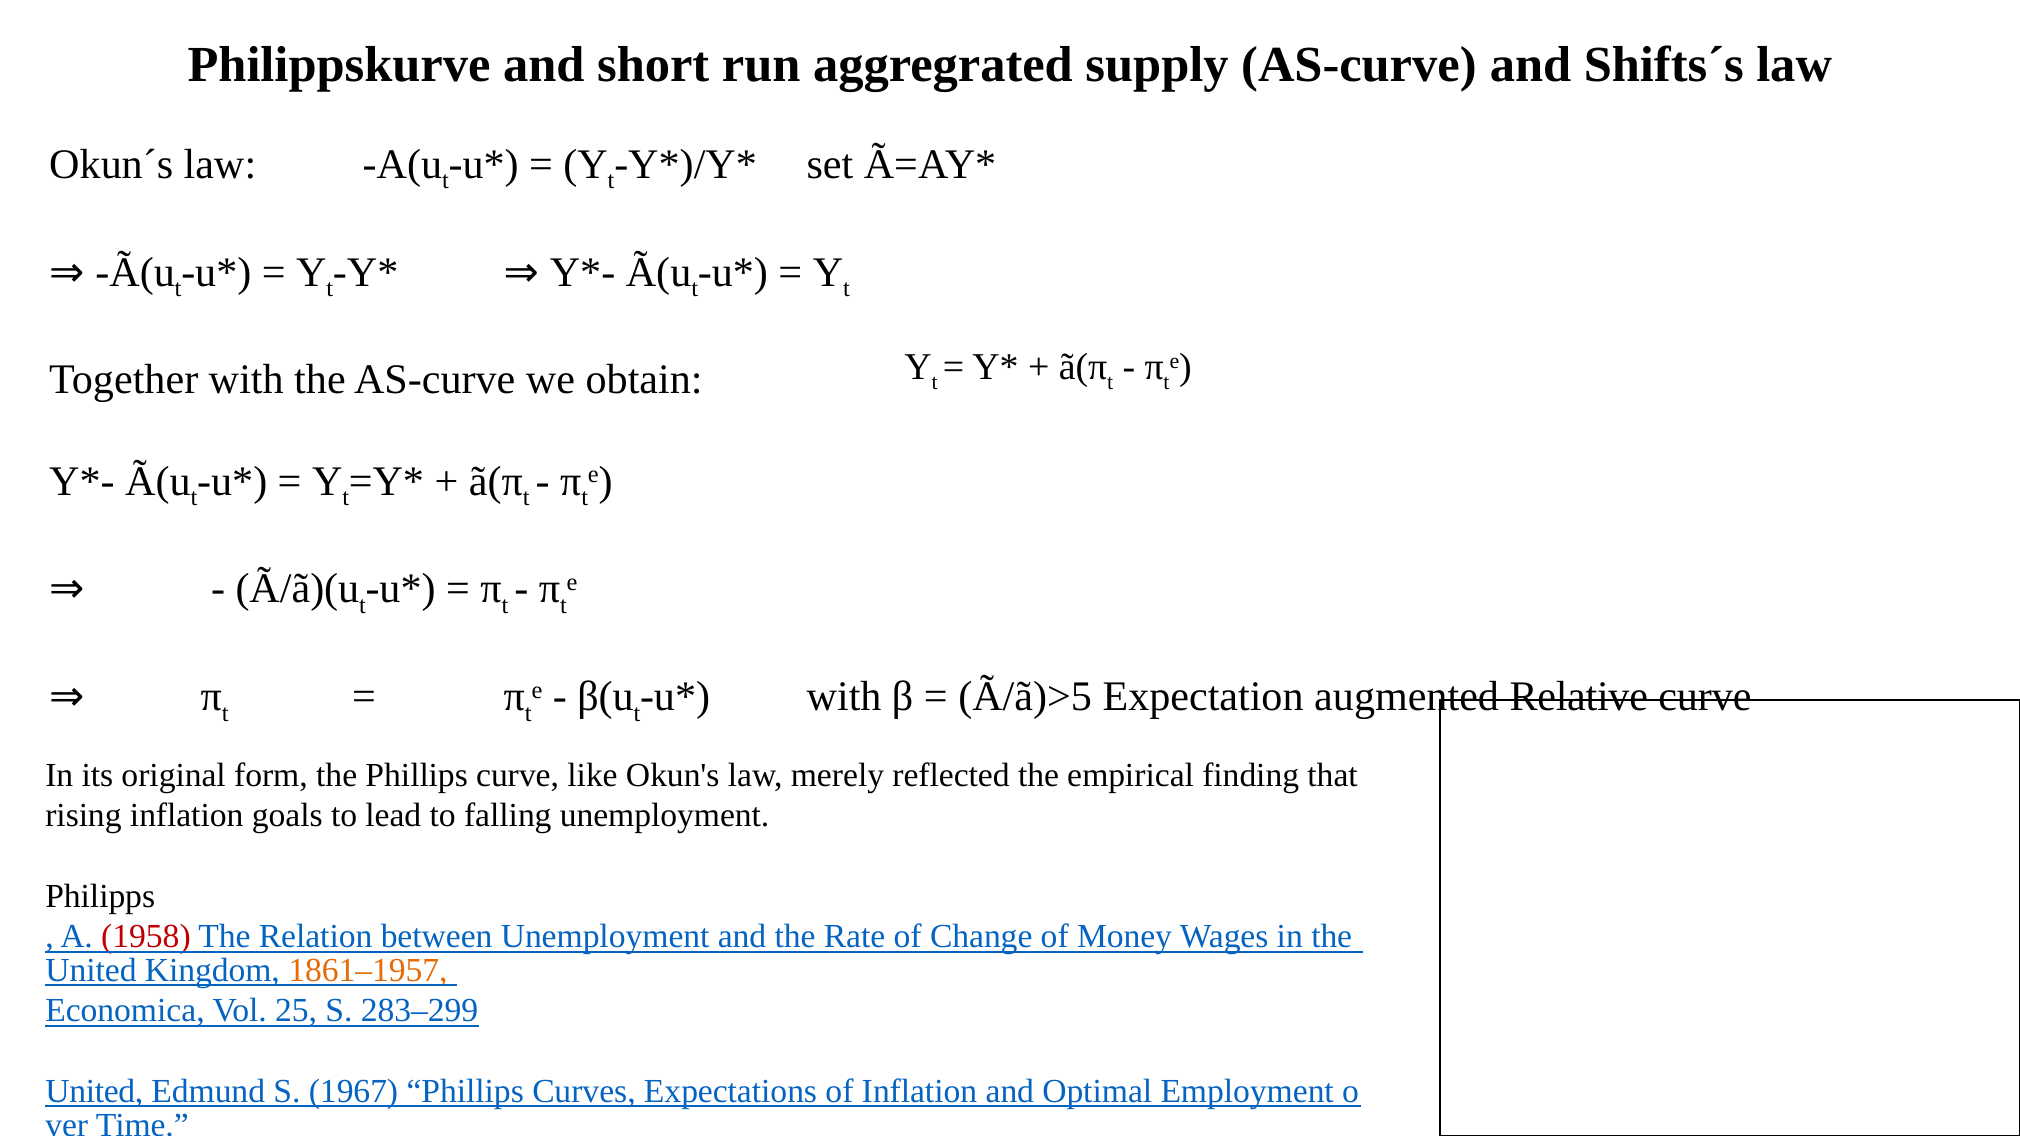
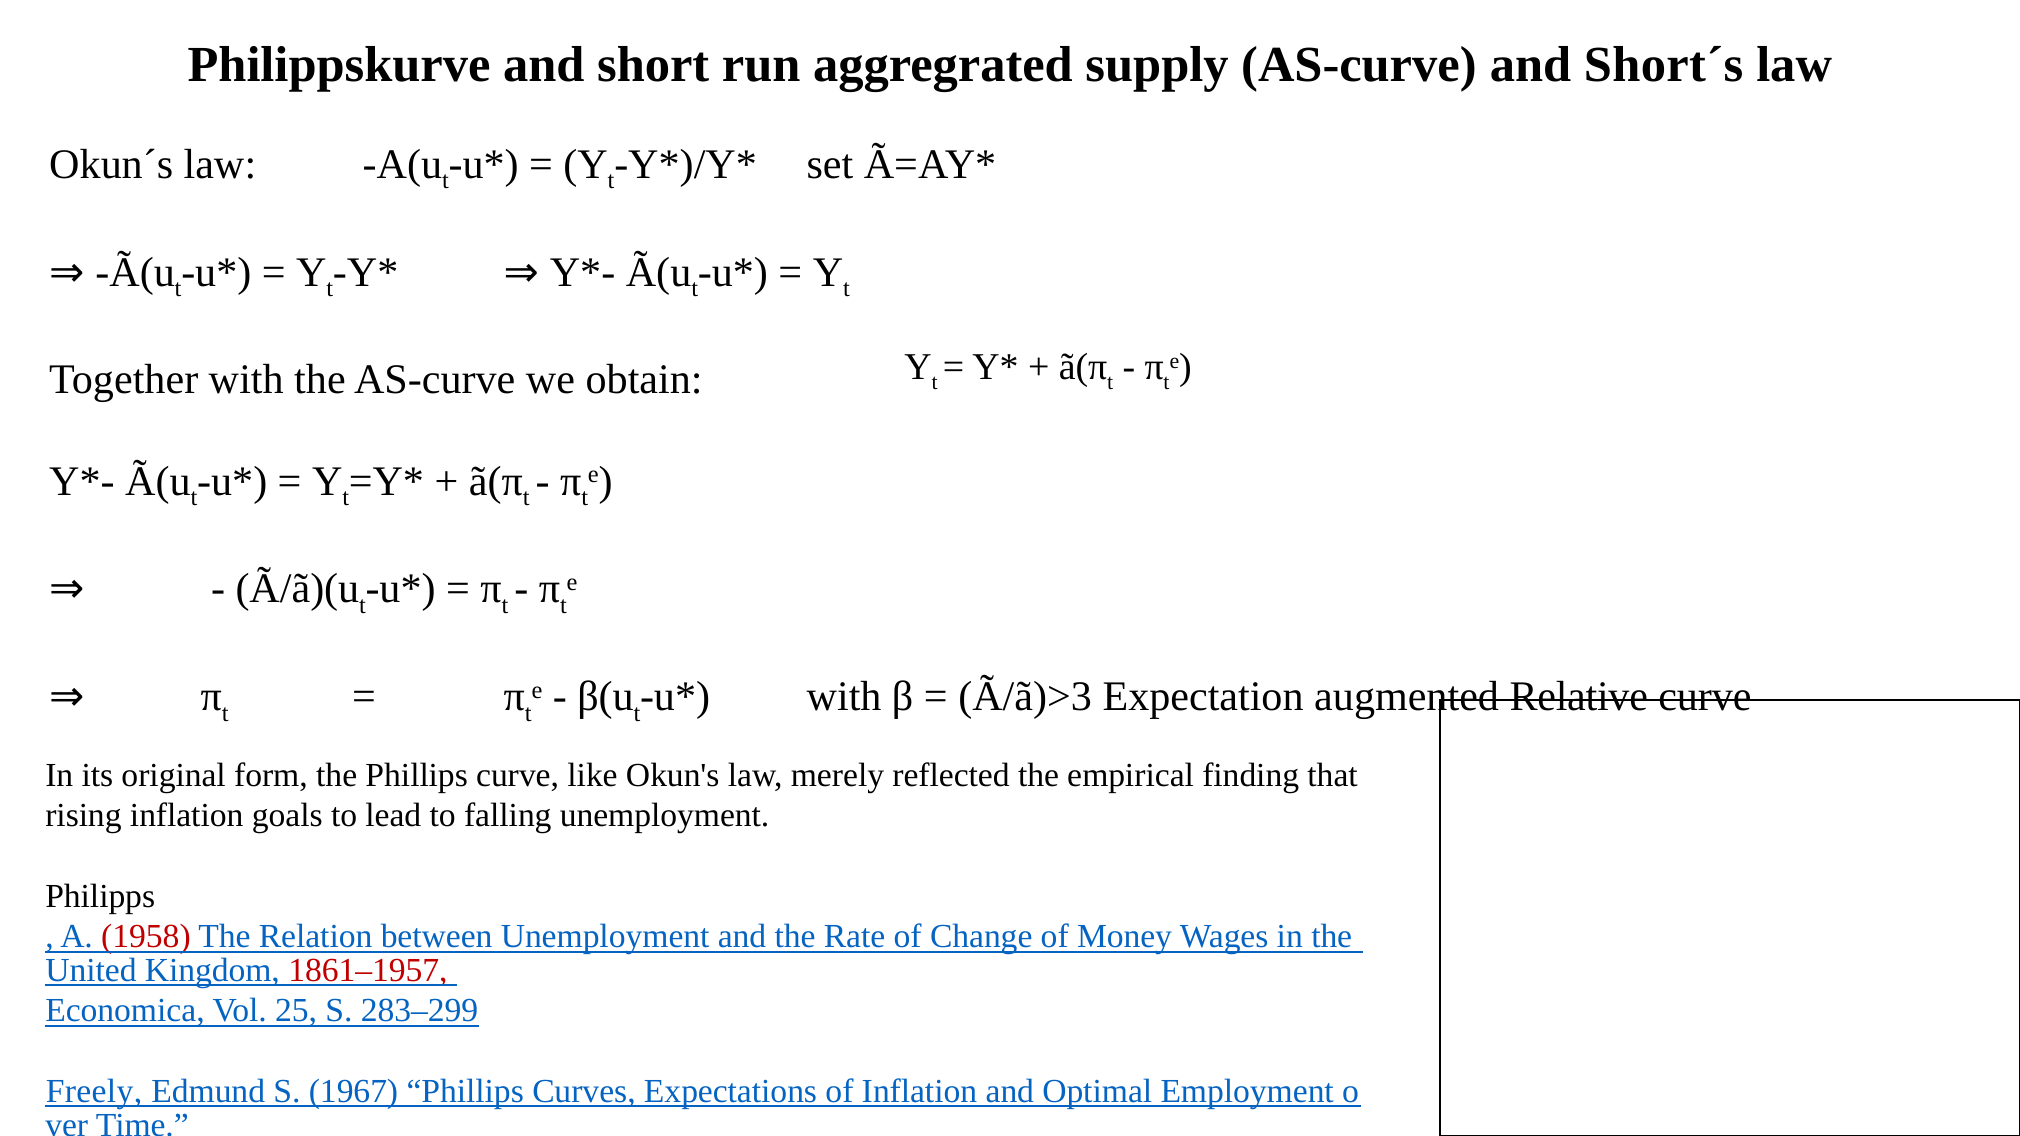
Shifts´s: Shifts´s -> Short´s
Ã/ã)>5: Ã/ã)>5 -> Ã/ã)>3
1861–1957 colour: orange -> red
United at (94, 1092): United -> Freely
